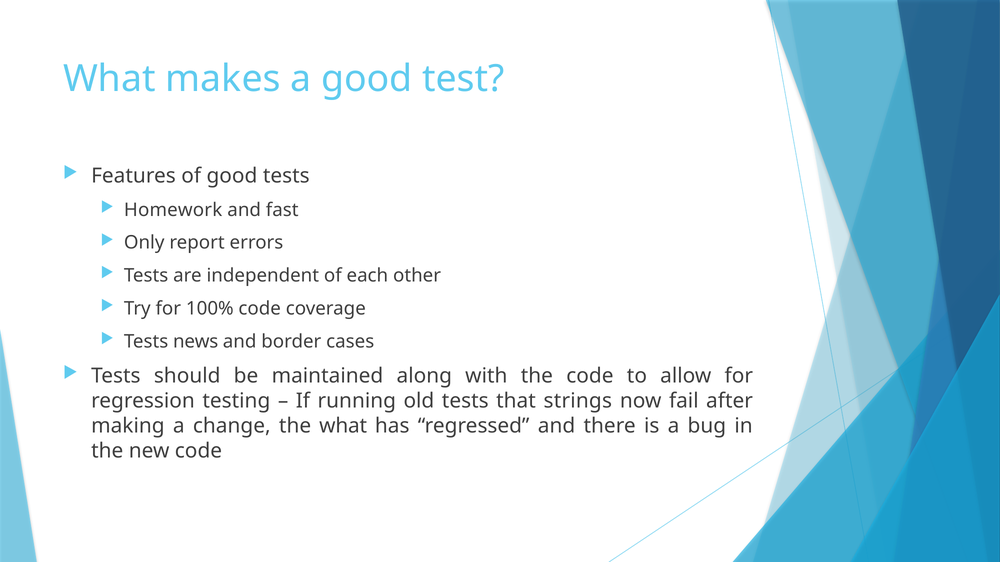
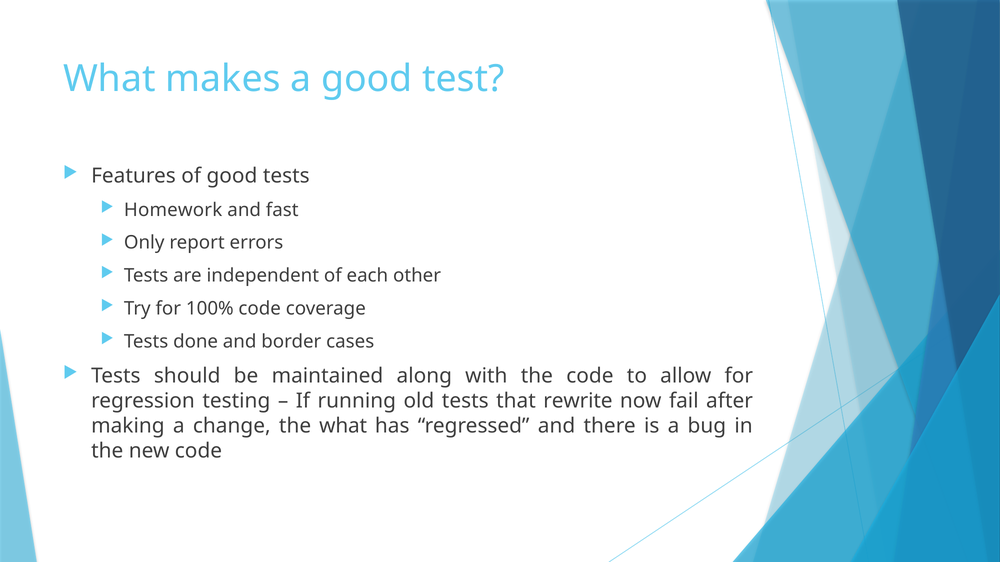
news: news -> done
strings: strings -> rewrite
